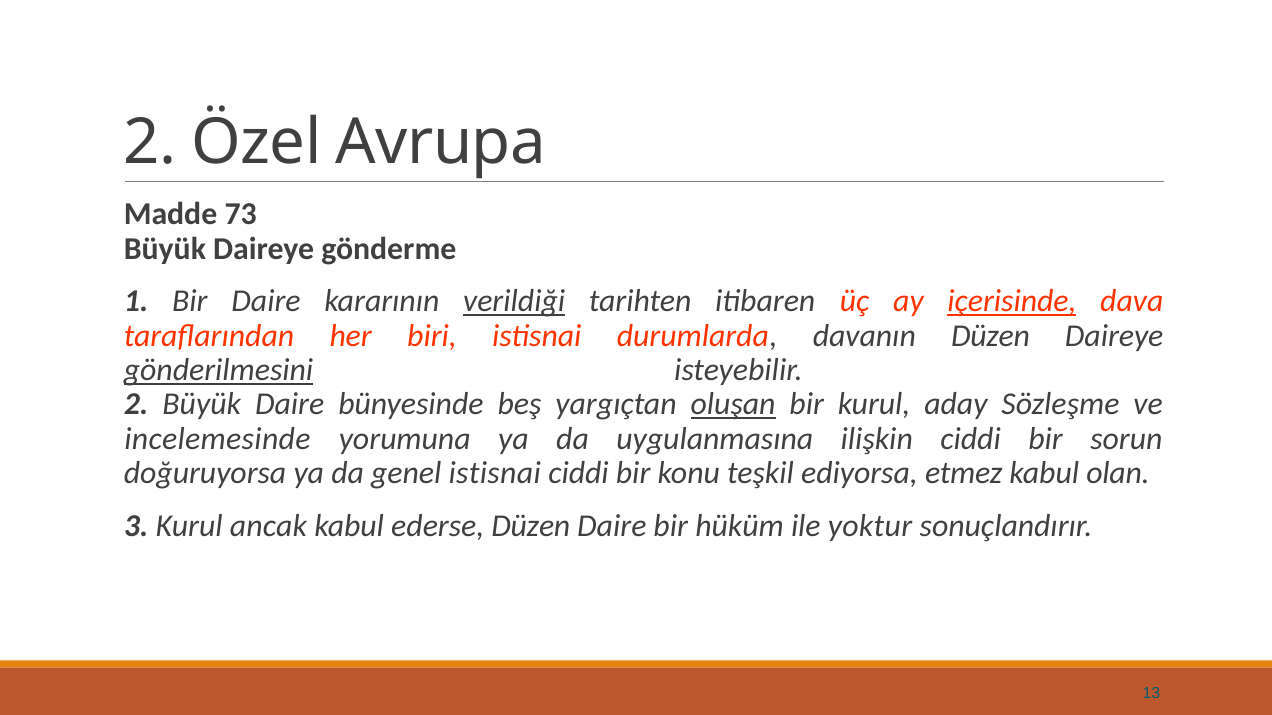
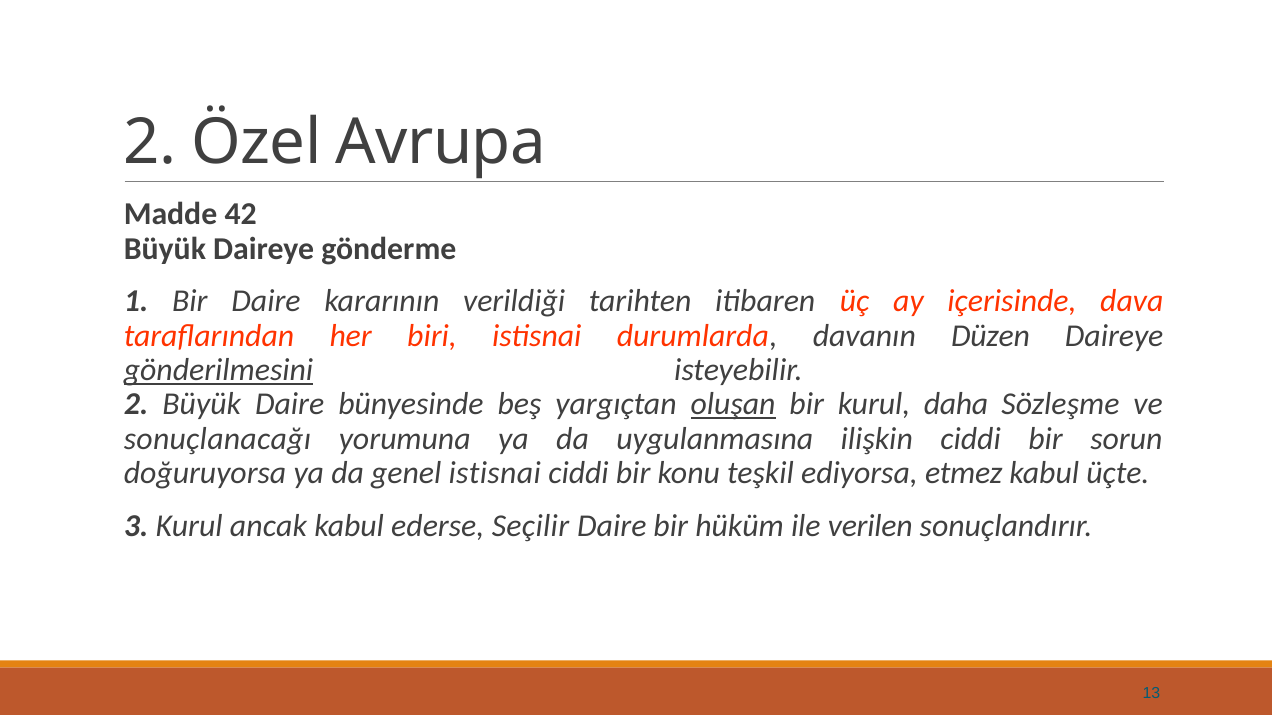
73: 73 -> 42
verildiği underline: present -> none
içerisinde underline: present -> none
aday: aday -> daha
incelemesinde: incelemesinde -> sonuçlanacağı
olan: olan -> üçte
ederse Düzen: Düzen -> Seçilir
yoktur: yoktur -> verilen
